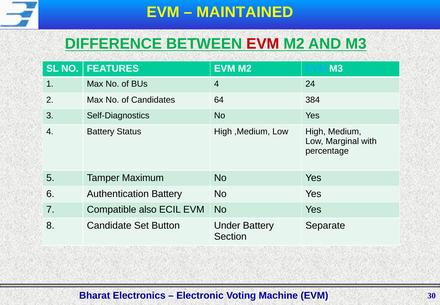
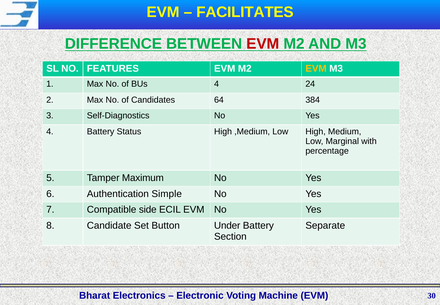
MAINTAINED: MAINTAINED -> FACILITATES
EVM at (316, 69) colour: light blue -> yellow
Authentication Battery: Battery -> Simple
also: also -> side
